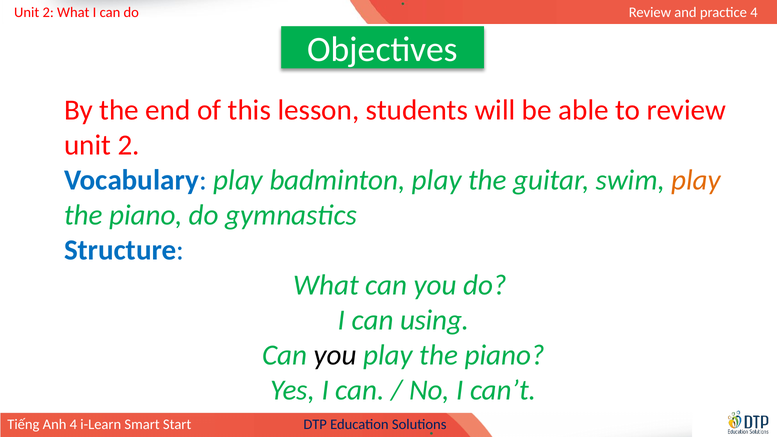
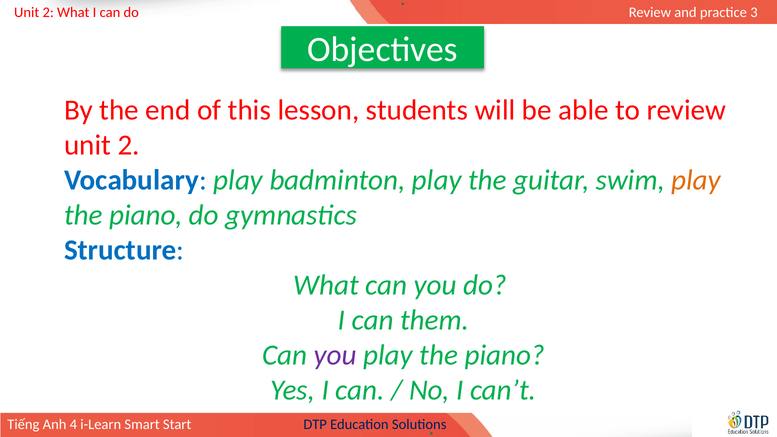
4 at (754, 12): 4 -> 3
using: using -> them
you at (335, 355) colour: black -> purple
